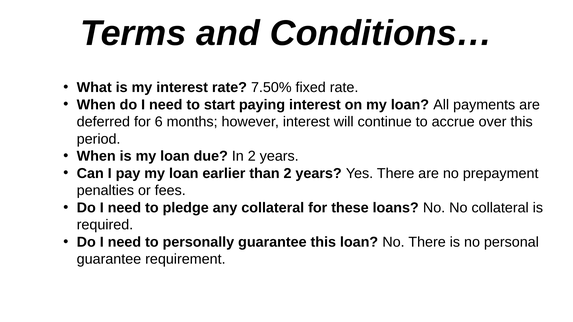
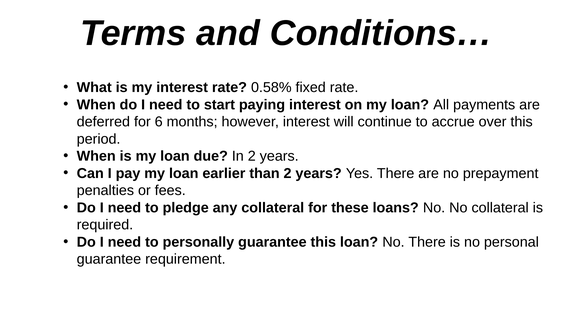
7.50%: 7.50% -> 0.58%
